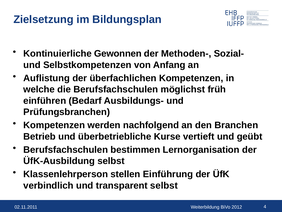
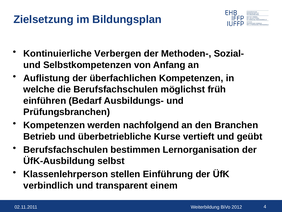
Gewonnen: Gewonnen -> Verbergen
transparent selbst: selbst -> einem
